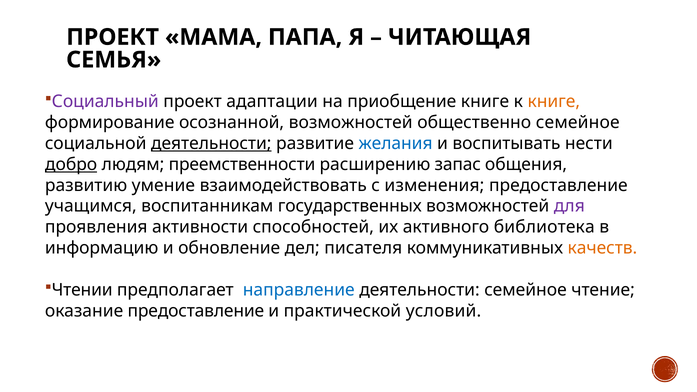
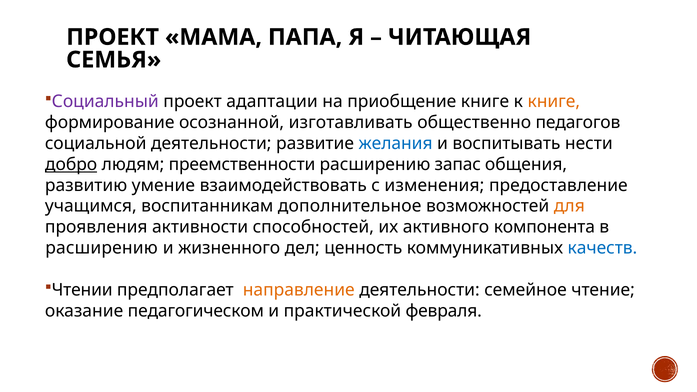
осознанной возможностей: возможностей -> изготавливать
общественно семейное: семейное -> педагогов
деятельности at (211, 144) underline: present -> none
государственных: государственных -> дополнительное
для colour: purple -> orange
библиотека: библиотека -> компонента
информацию at (102, 248): информацию -> расширению
обновление: обновление -> жизненного
писателя: писателя -> ценность
качеств colour: orange -> blue
направление colour: blue -> orange
оказание предоставление: предоставление -> педагогическом
условий: условий -> февраля
